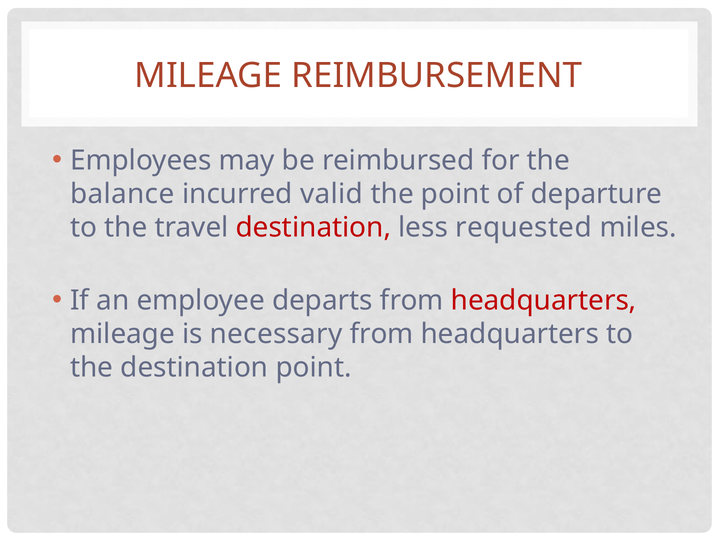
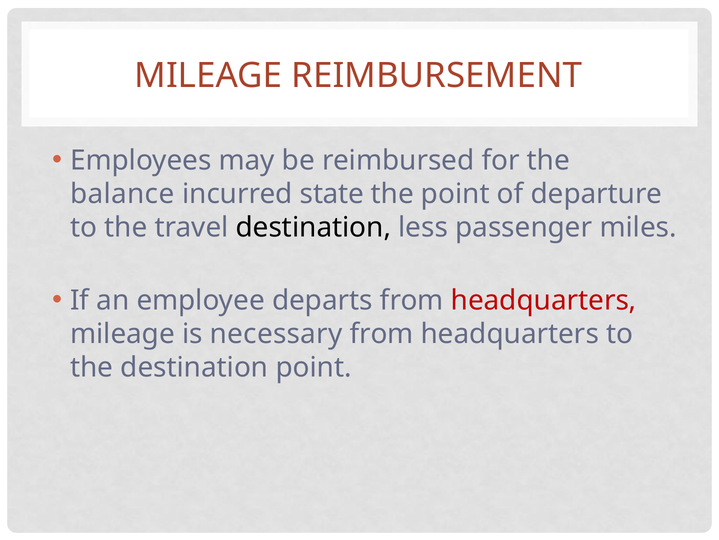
valid: valid -> state
destination at (313, 227) colour: red -> black
requested: requested -> passenger
